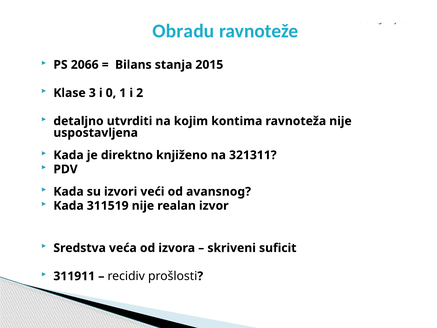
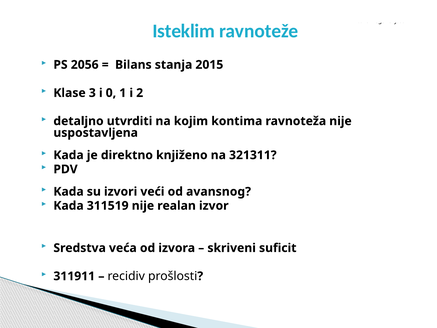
Obradu: Obradu -> Isteklim
2066: 2066 -> 2056
